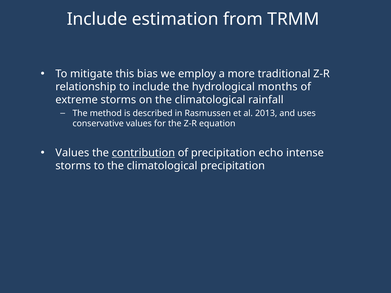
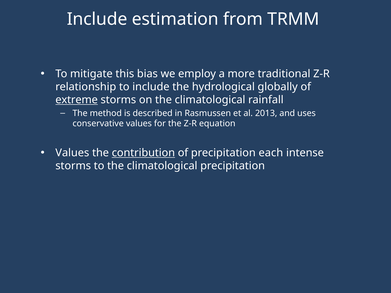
months: months -> globally
extreme underline: none -> present
echo: echo -> each
